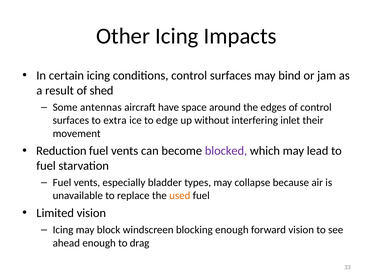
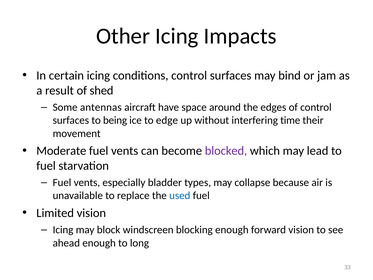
extra: extra -> being
inlet: inlet -> time
Reduction: Reduction -> Moderate
used colour: orange -> blue
drag: drag -> long
